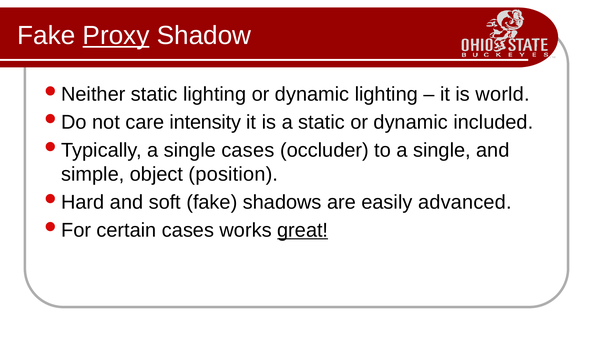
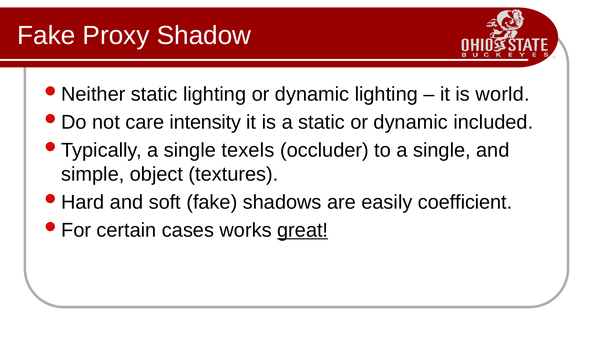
Proxy underline: present -> none
single cases: cases -> texels
position: position -> textures
advanced: advanced -> coefficient
